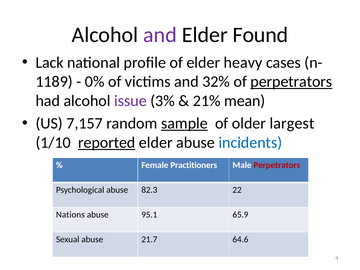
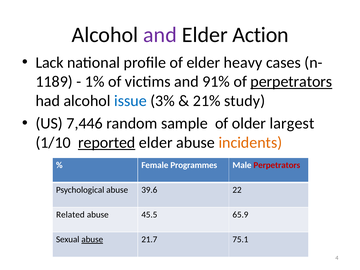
Found: Found -> Action
0%: 0% -> 1%
32%: 32% -> 91%
issue colour: purple -> blue
mean: mean -> study
7,157: 7,157 -> 7,446
sample underline: present -> none
incidents colour: blue -> orange
Practitioners: Practitioners -> Programmes
82.3: 82.3 -> 39.6
Nations: Nations -> Related
95.1: 95.1 -> 45.5
abuse at (92, 239) underline: none -> present
64.6: 64.6 -> 75.1
